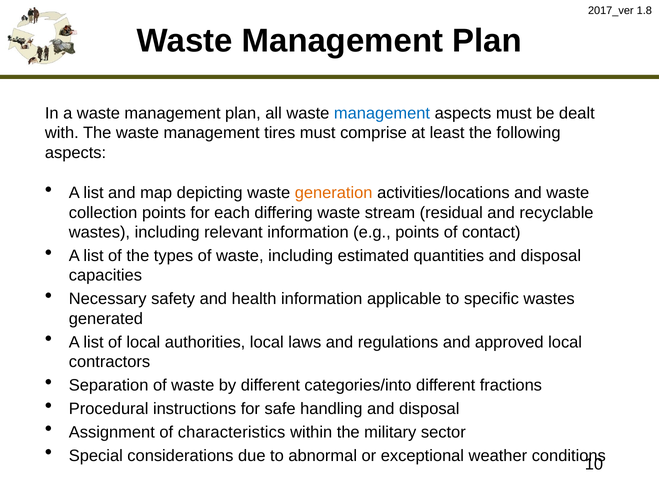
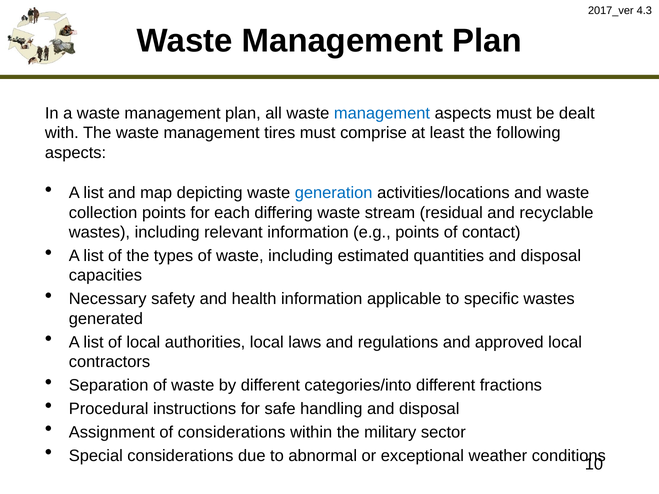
1.8: 1.8 -> 4.3
generation colour: orange -> blue
of characteristics: characteristics -> considerations
